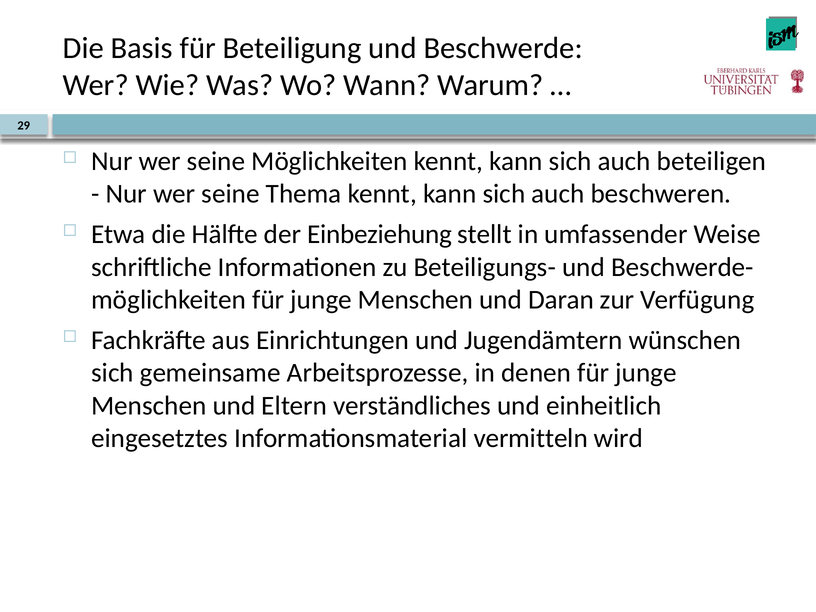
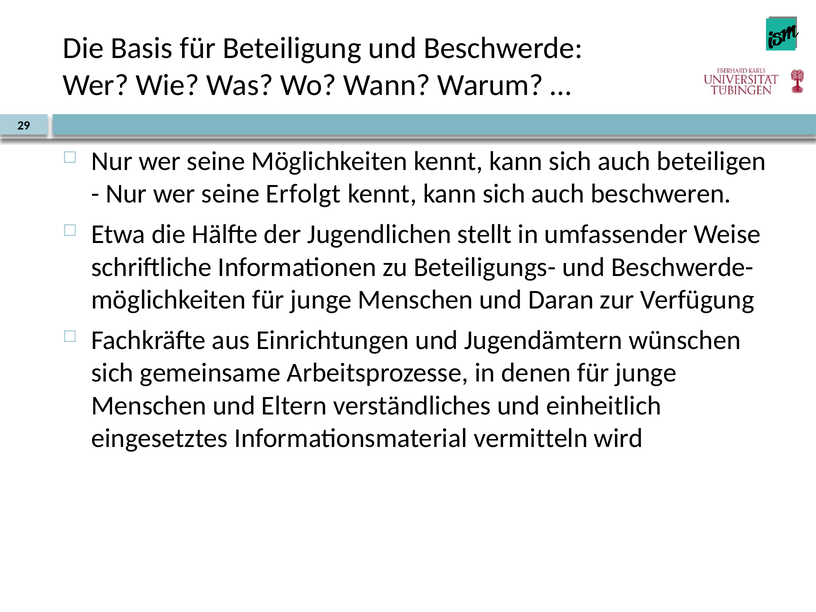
Thema: Thema -> Erfolgt
Einbeziehung: Einbeziehung -> Jugendlichen
